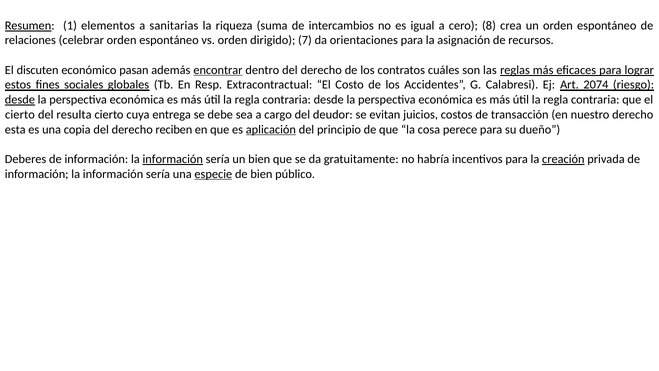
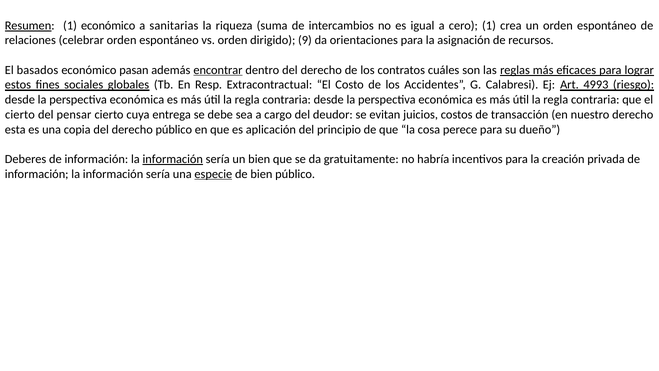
1 elementos: elementos -> económico
cero 8: 8 -> 1
7: 7 -> 9
discuten: discuten -> basados
2074: 2074 -> 4993
desde at (20, 100) underline: present -> none
resulta: resulta -> pensar
derecho reciben: reciben -> público
aplicación underline: present -> none
creación underline: present -> none
